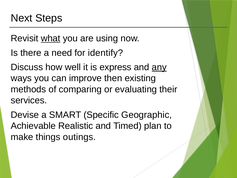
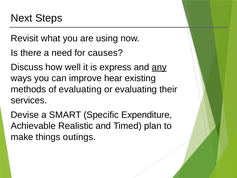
what underline: present -> none
identify: identify -> causes
then: then -> hear
of comparing: comparing -> evaluating
Geographic: Geographic -> Expenditure
